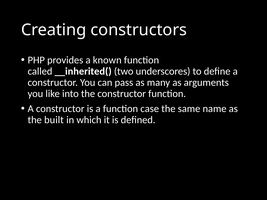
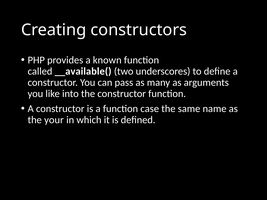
__inherited(: __inherited( -> __available(
built: built -> your
